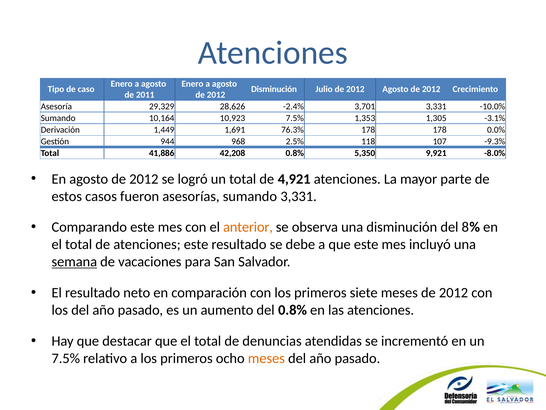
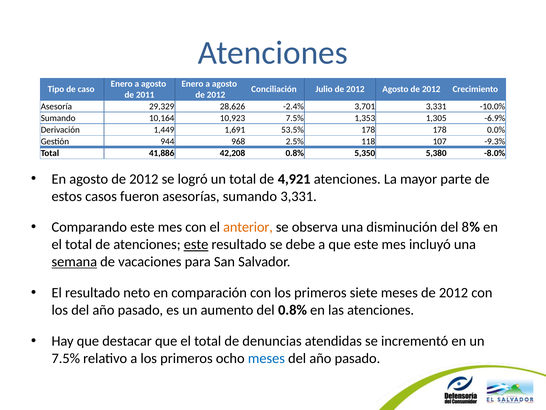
Disminución at (274, 89): Disminución -> Conciliación
-3.1%: -3.1% -> -6.9%
76.3%: 76.3% -> 53.5%
9,921: 9,921 -> 5,380
este at (196, 244) underline: none -> present
meses at (266, 358) colour: orange -> blue
